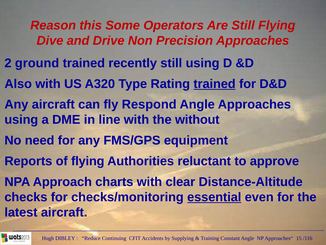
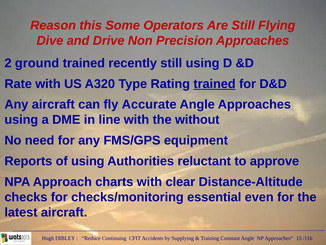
Also: Also -> Rate
Respond: Respond -> Accurate
of flying: flying -> using
essential underline: present -> none
